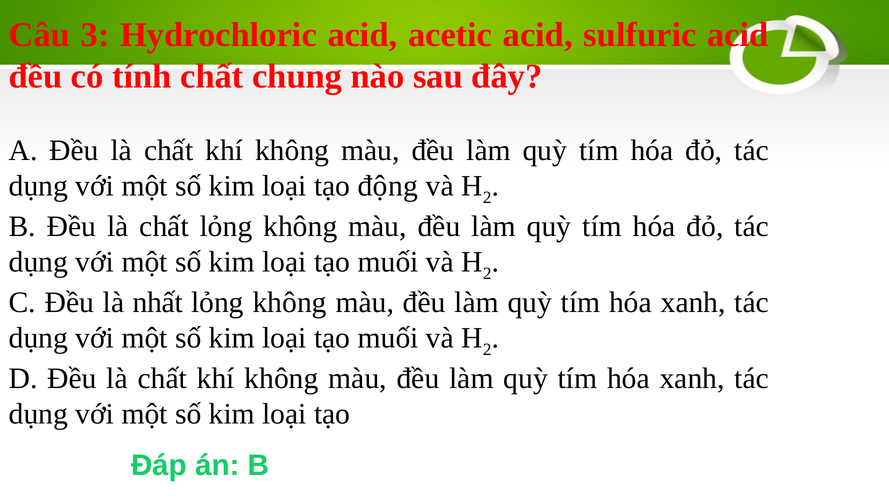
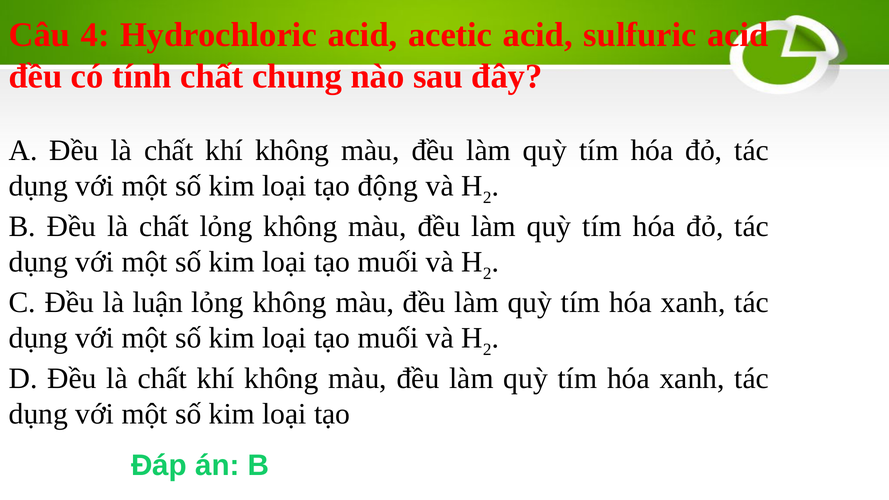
3: 3 -> 4
nhất: nhất -> luận
